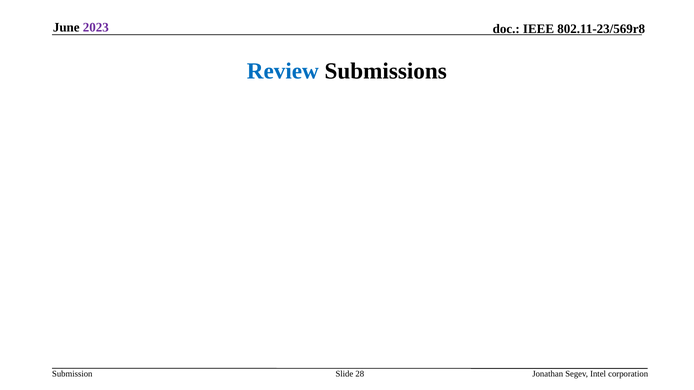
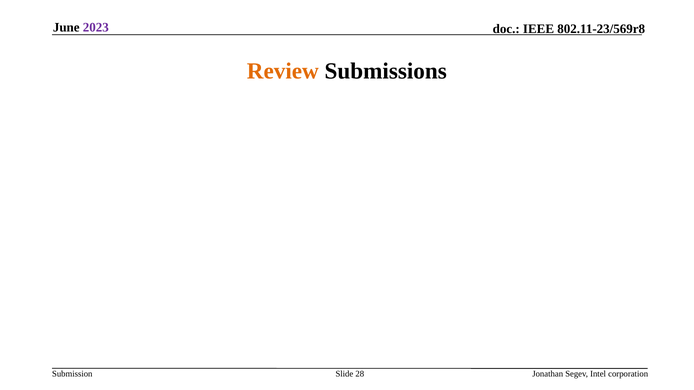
Review colour: blue -> orange
